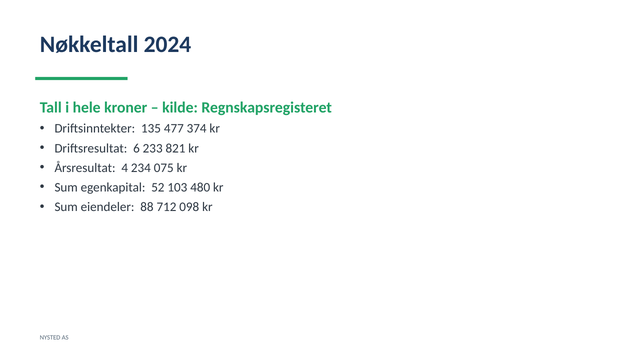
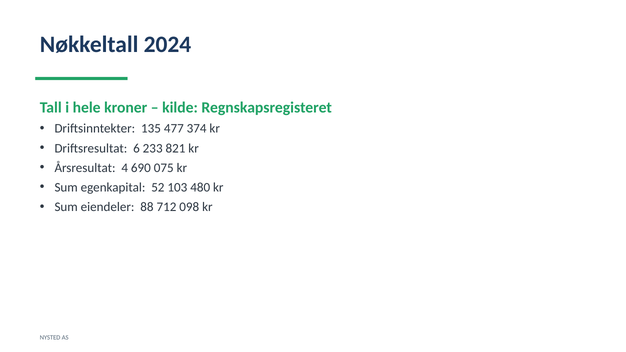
234: 234 -> 690
